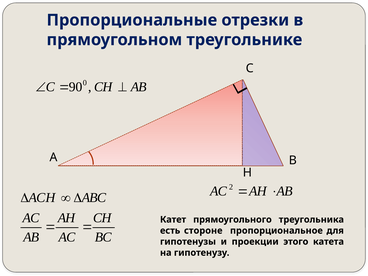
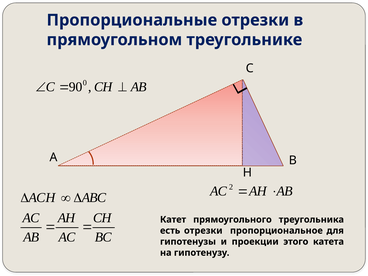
есть стороне: стороне -> отрезки
